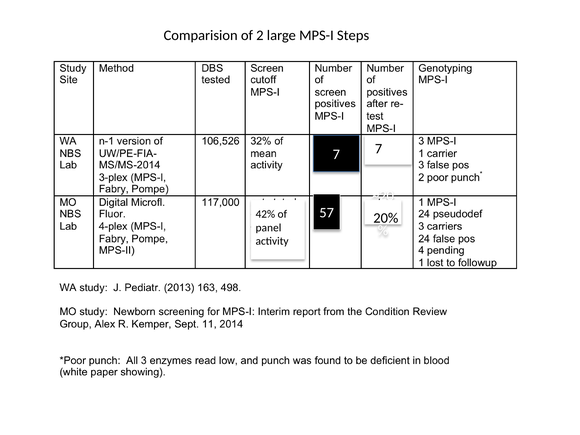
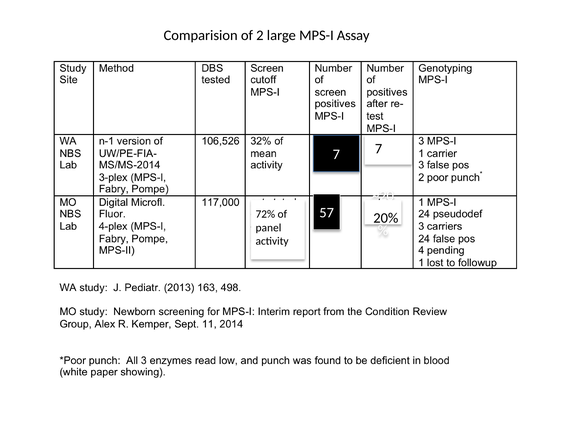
Steps: Steps -> Assay
42%: 42% -> 72%
